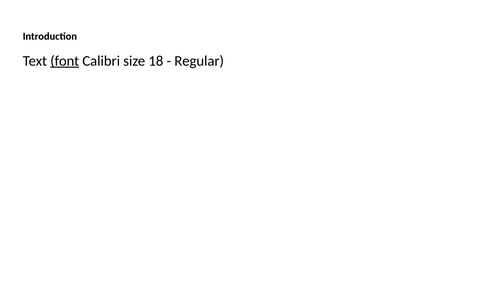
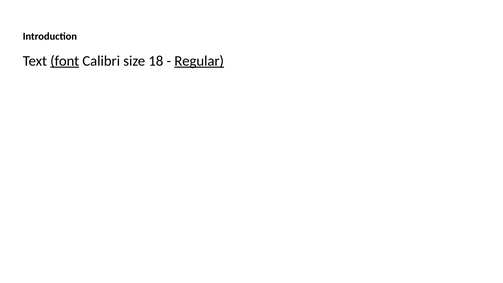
Regular underline: none -> present
